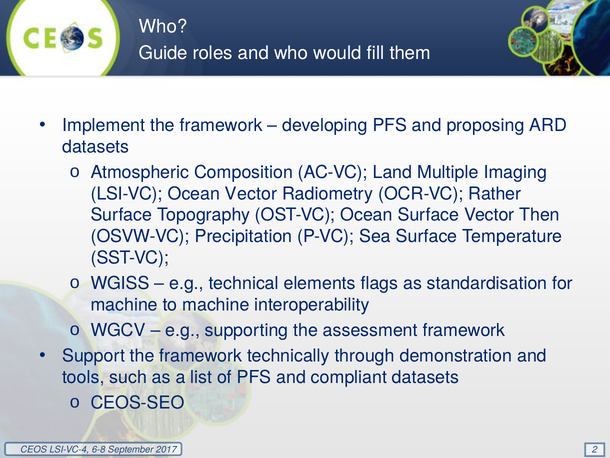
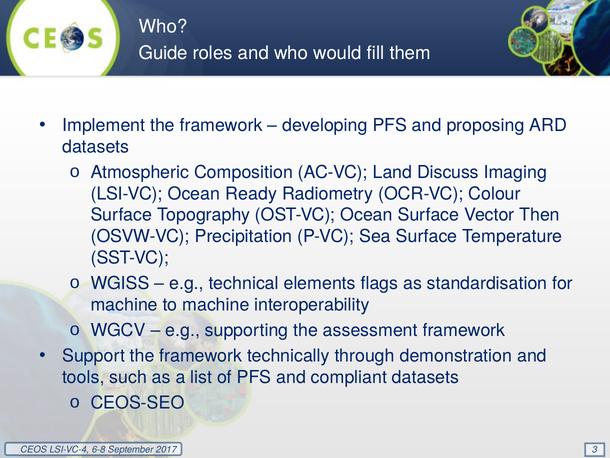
Multiple: Multiple -> Discuss
Ocean Vector: Vector -> Ready
Rather: Rather -> Colour
2: 2 -> 3
